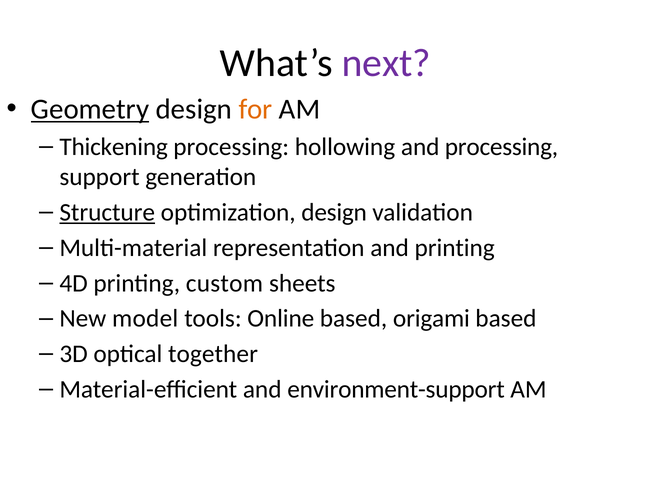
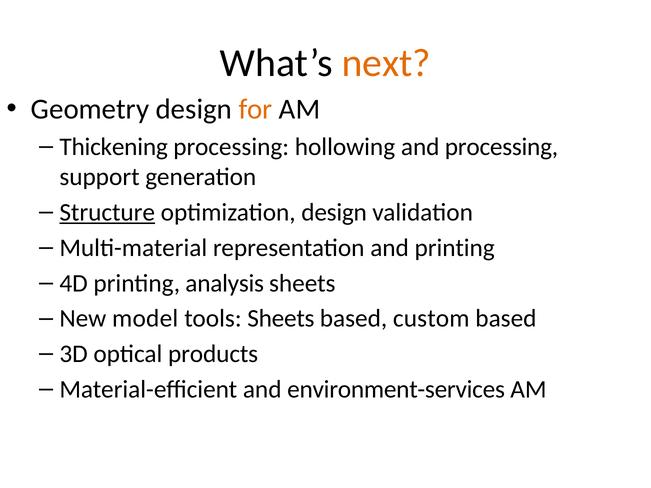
next colour: purple -> orange
Geometry underline: present -> none
custom: custom -> analysis
tools Online: Online -> Sheets
origami: origami -> custom
together: together -> products
environment-support: environment-support -> environment-services
